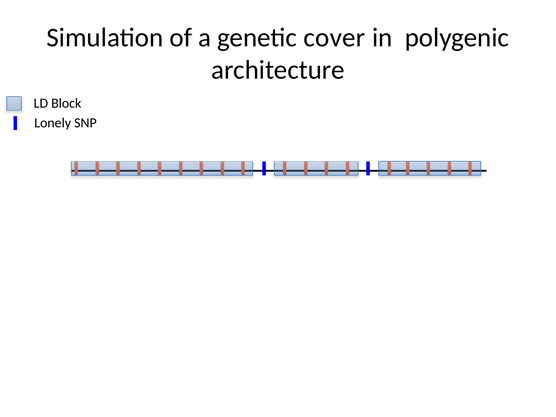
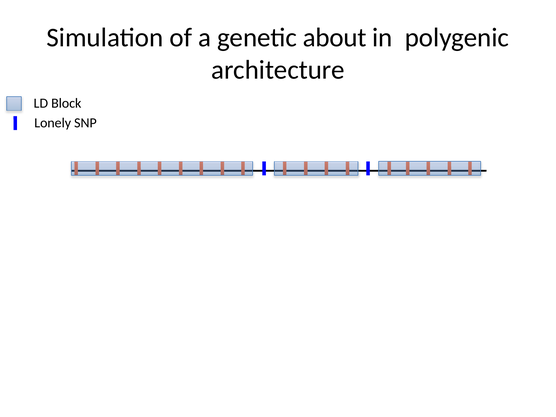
cover: cover -> about
